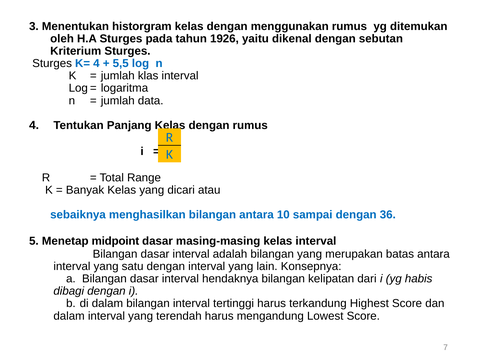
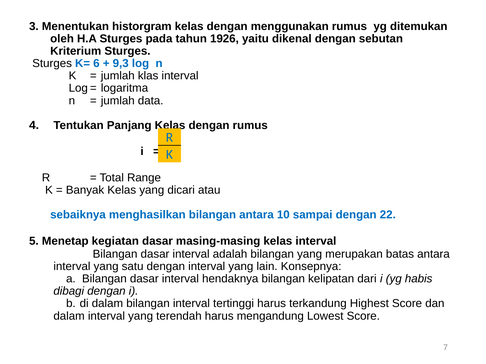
K= 4: 4 -> 6
5,5: 5,5 -> 9,3
36: 36 -> 22
midpoint: midpoint -> kegiatan
